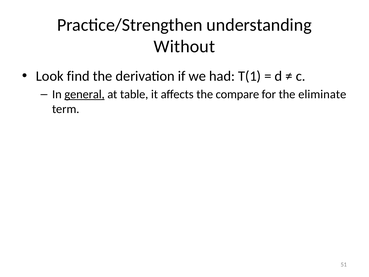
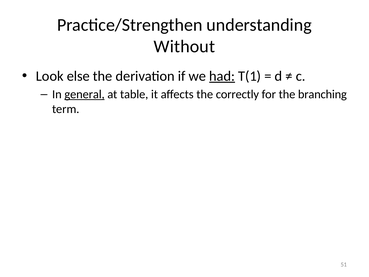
find: find -> else
had underline: none -> present
compare: compare -> correctly
eliminate: eliminate -> branching
